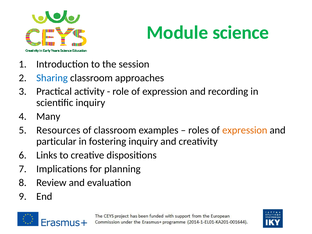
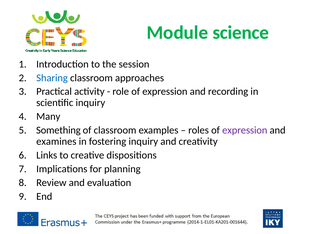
Resources: Resources -> Something
expression at (245, 130) colour: orange -> purple
particular: particular -> examines
